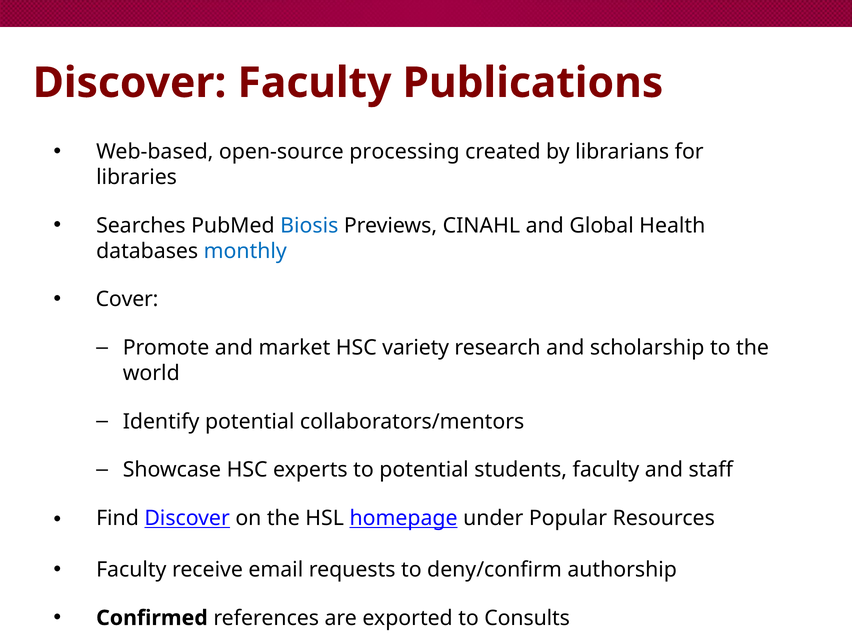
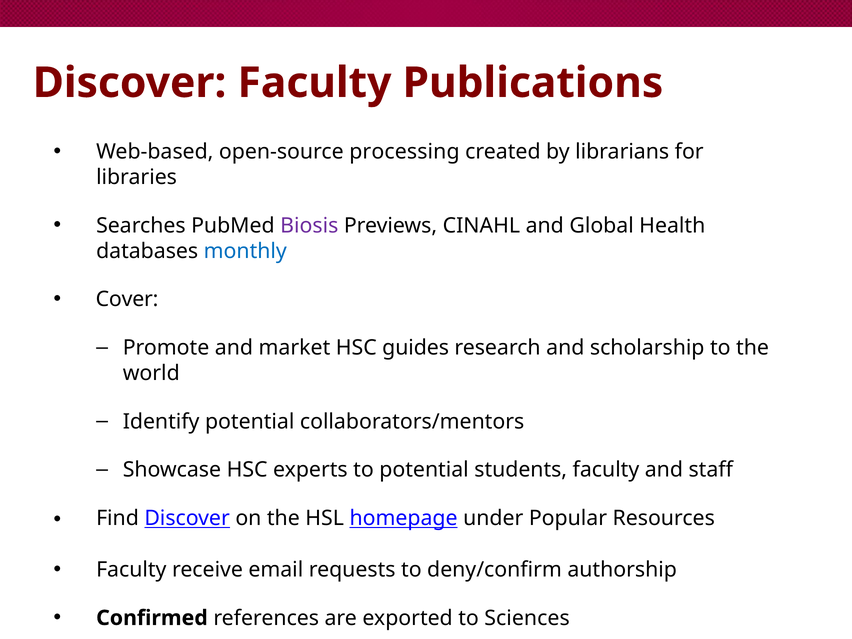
Biosis colour: blue -> purple
variety: variety -> guides
Consults: Consults -> Sciences
